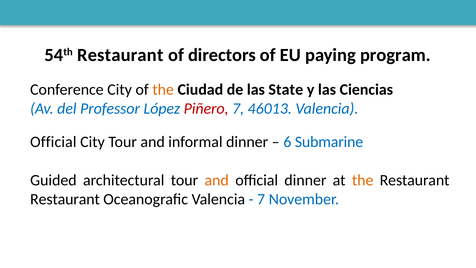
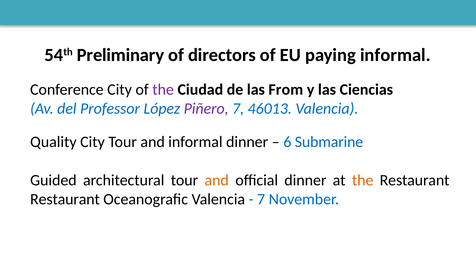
54th Restaurant: Restaurant -> Preliminary
paying program: program -> informal
the at (163, 90) colour: orange -> purple
State: State -> From
Piñero colour: red -> purple
Official at (53, 142): Official -> Quality
